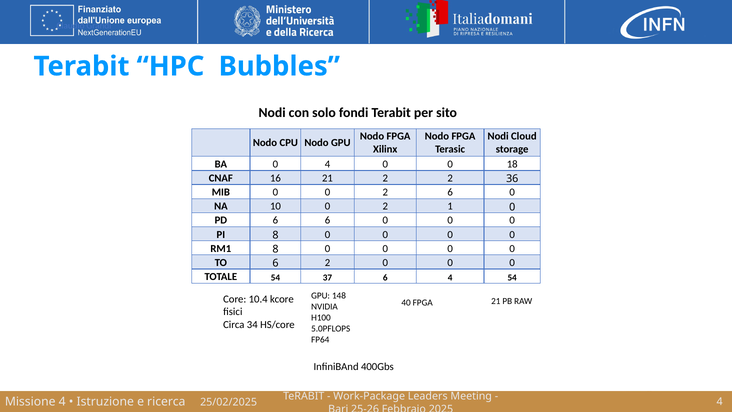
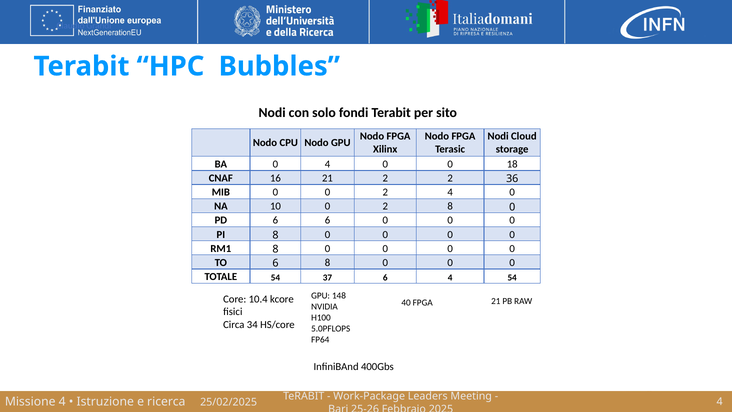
2 6: 6 -> 4
2 1: 1 -> 8
6 2: 2 -> 8
